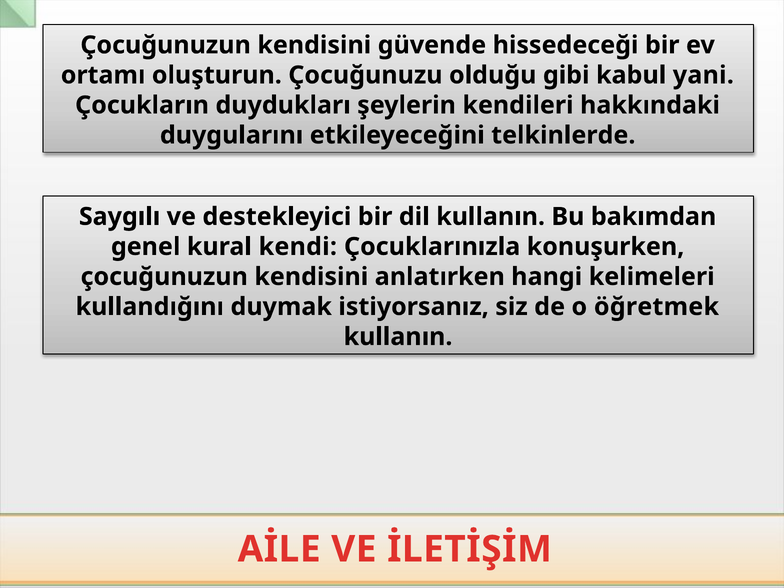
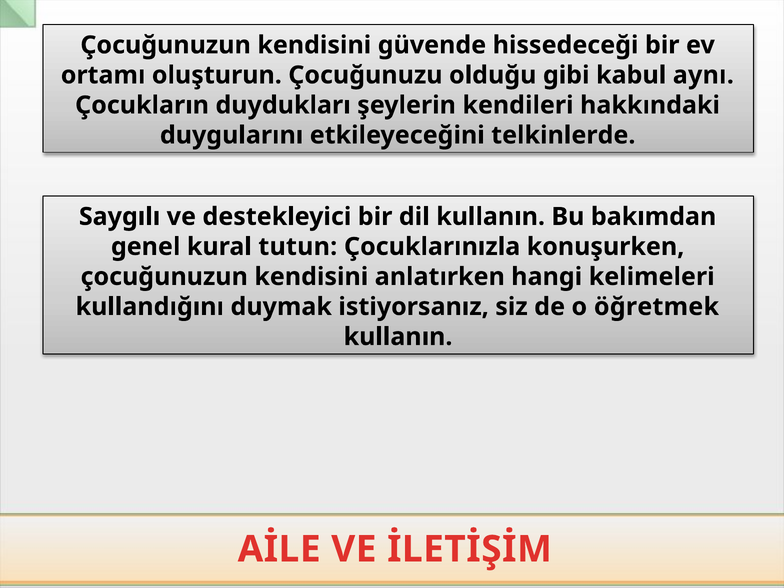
yani: yani -> aynı
kendi: kendi -> tutun
